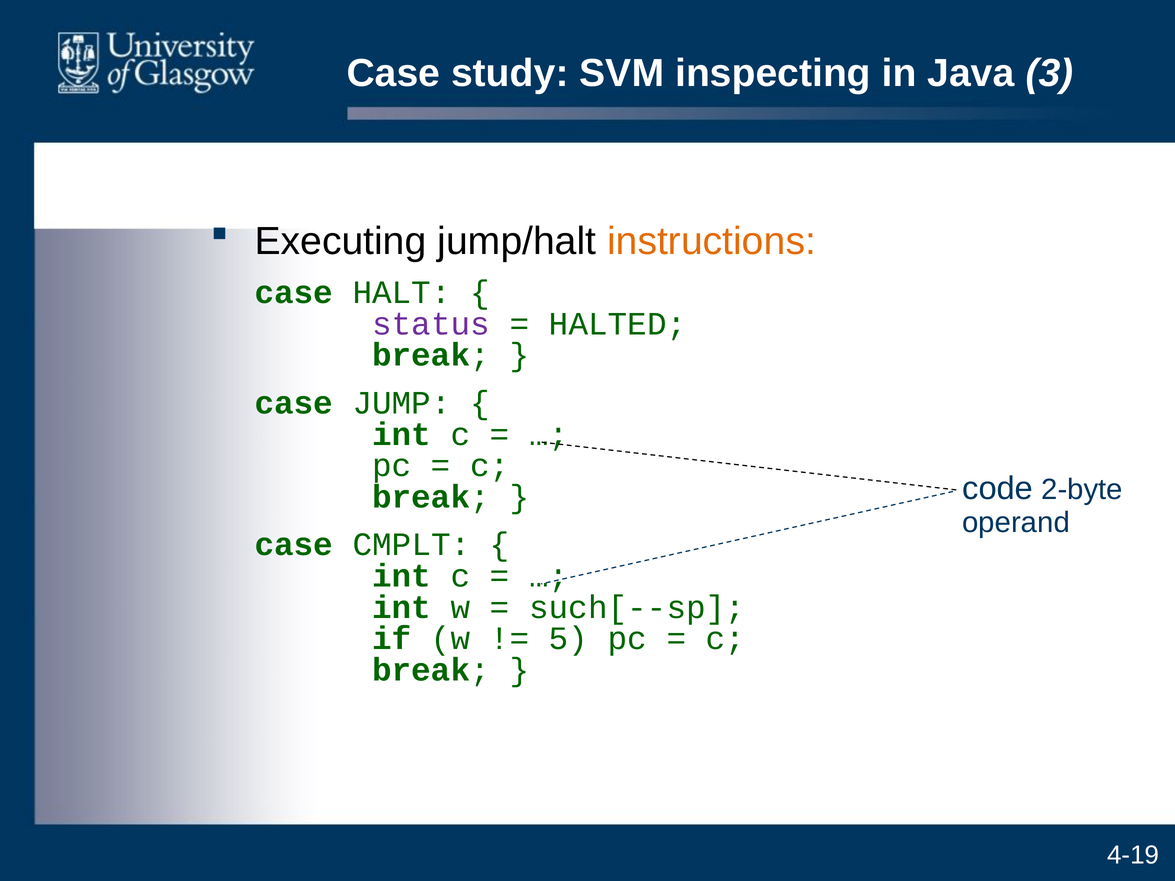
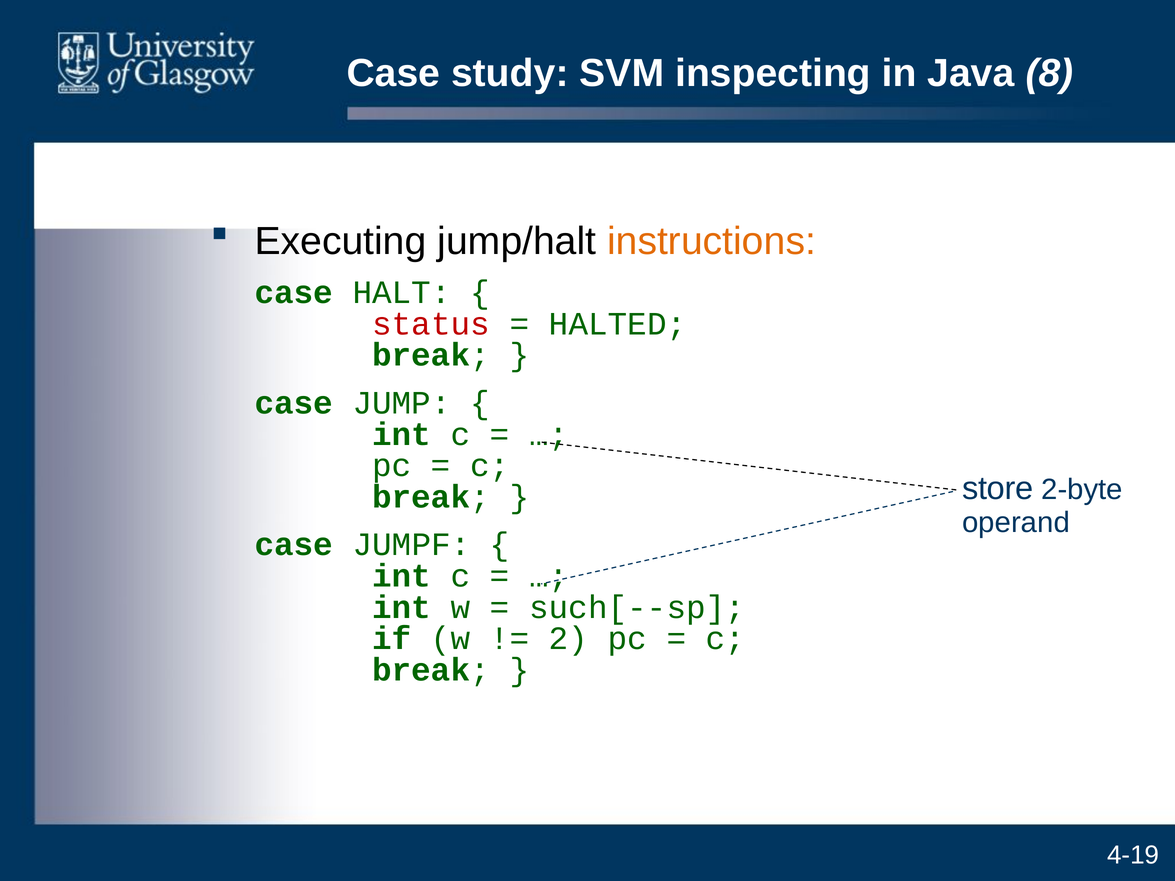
3: 3 -> 8
status colour: purple -> red
code: code -> store
CMPLT: CMPLT -> JUMPF
5: 5 -> 2
